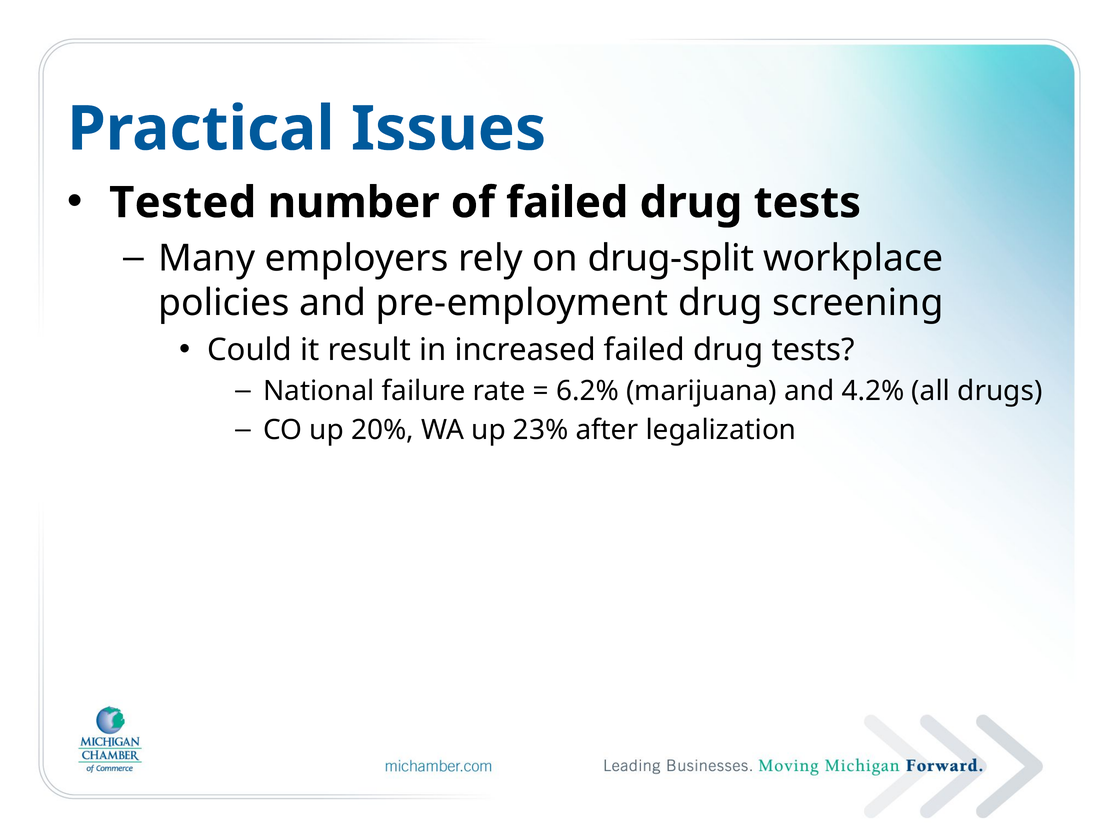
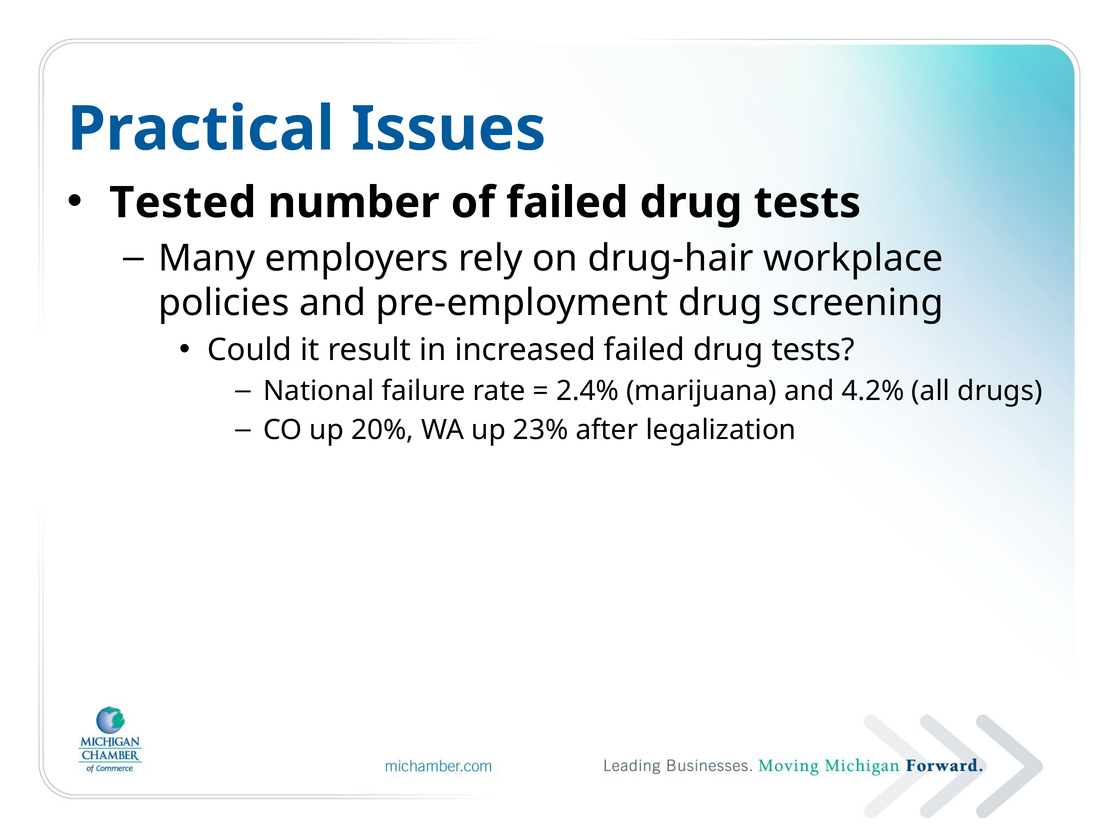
drug-split: drug-split -> drug-hair
6.2%: 6.2% -> 2.4%
